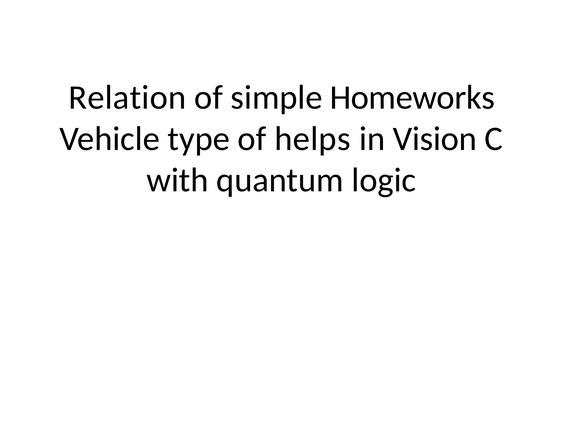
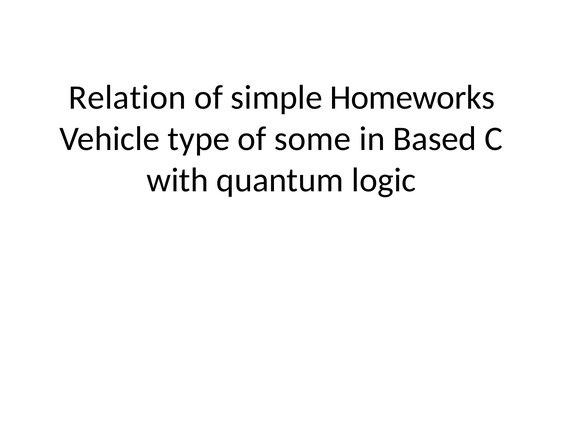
helps: helps -> some
Vision: Vision -> Based
